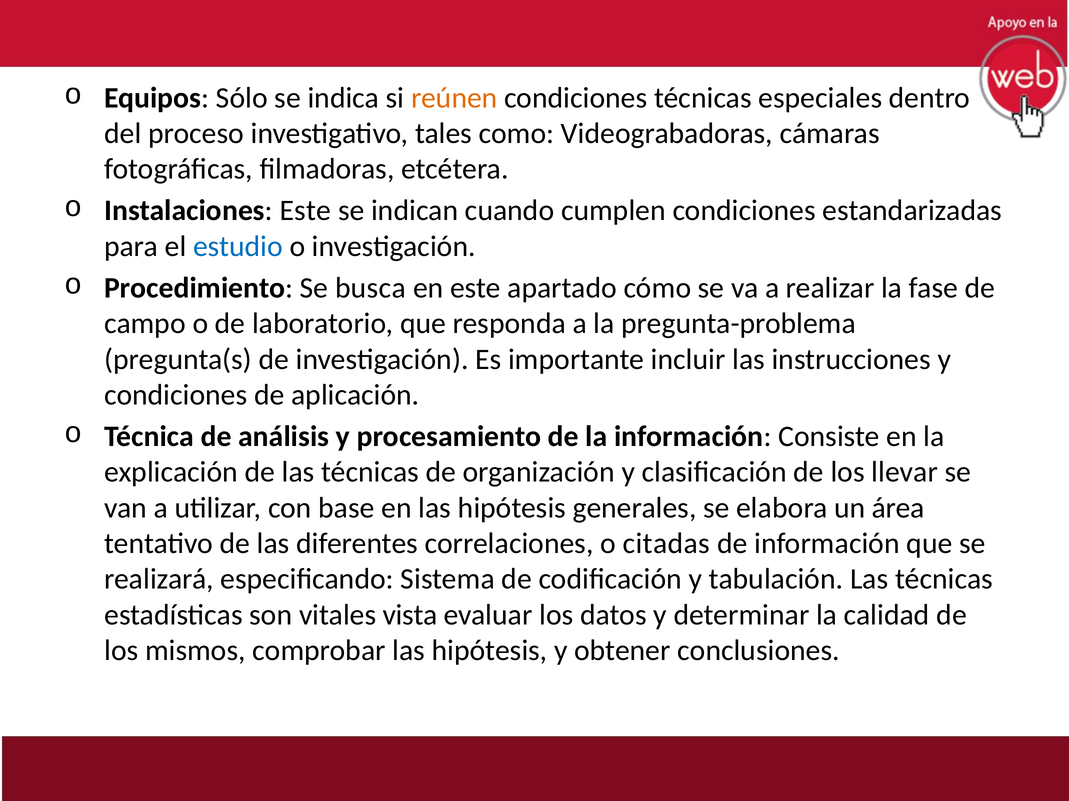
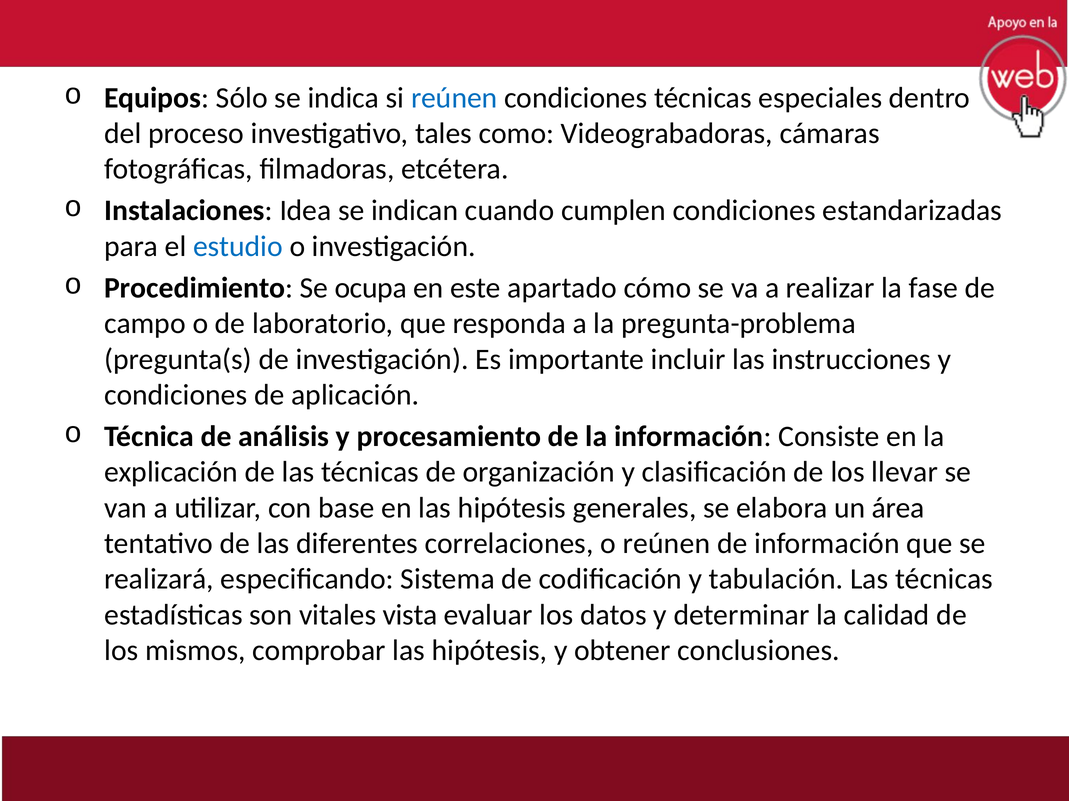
reúnen at (454, 98) colour: orange -> blue
Instalaciones Este: Este -> Idea
busca: busca -> ocupa
o citadas: citadas -> reúnen
